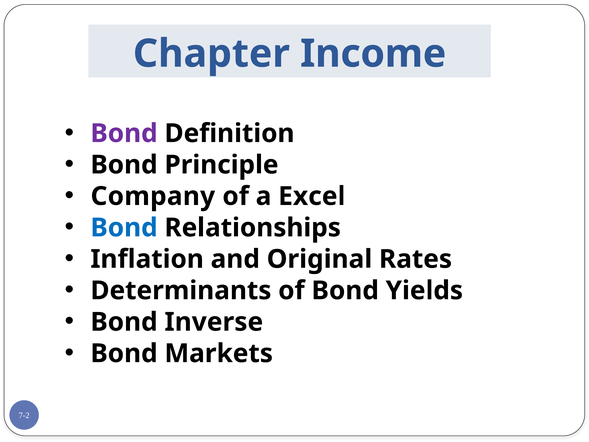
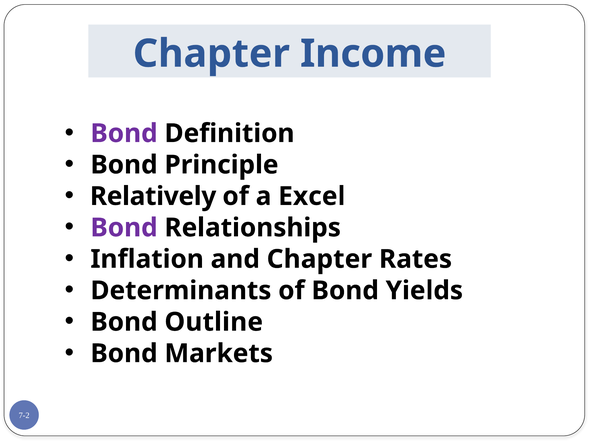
Company: Company -> Relatively
Bond at (124, 228) colour: blue -> purple
and Original: Original -> Chapter
Inverse: Inverse -> Outline
